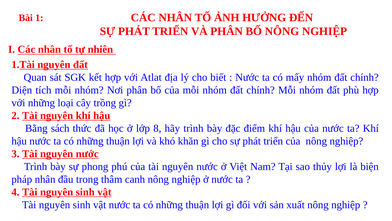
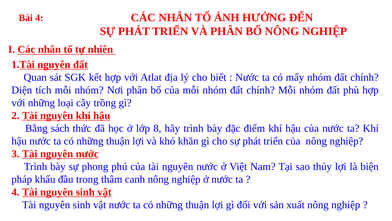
Bài 1: 1 -> 4
pháp nhân: nhân -> khẩu
